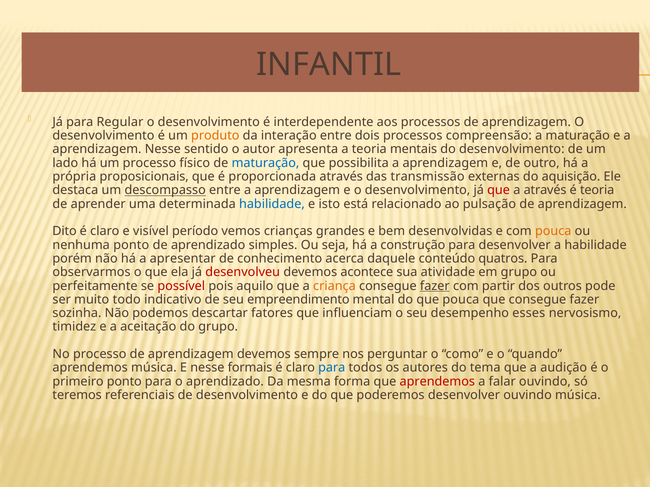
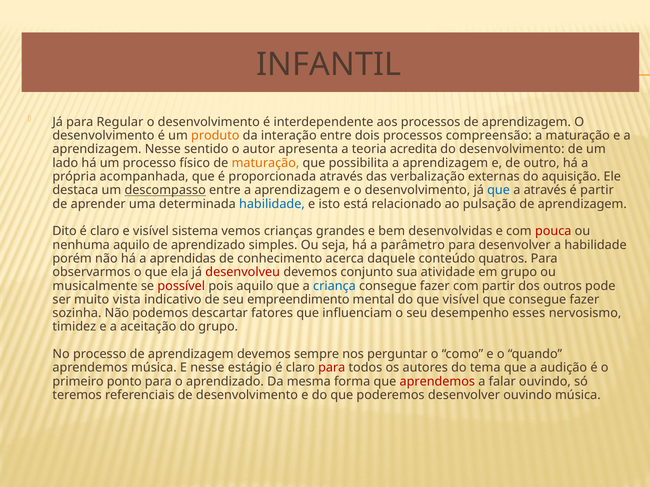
mentais: mentais -> acredita
maturação at (265, 163) colour: blue -> orange
proposicionais: proposicionais -> acompanhada
transmissão: transmissão -> verbalização
que at (499, 190) colour: red -> blue
é teoria: teoria -> partir
período: período -> sistema
pouca at (553, 231) colour: orange -> red
nenhuma ponto: ponto -> aquilo
construção: construção -> parâmetro
apresentar: apresentar -> aprendidas
acontece: acontece -> conjunto
perfeitamente: perfeitamente -> musicalmente
criança colour: orange -> blue
fazer at (435, 286) underline: present -> none
todo: todo -> vista
que pouca: pouca -> visível
formais: formais -> estágio
para at (332, 368) colour: blue -> red
